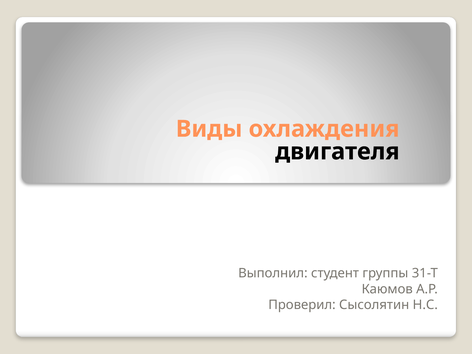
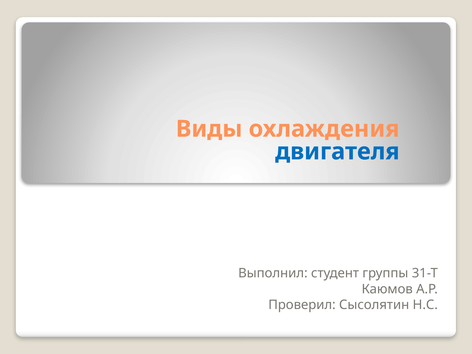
двигателя colour: black -> blue
